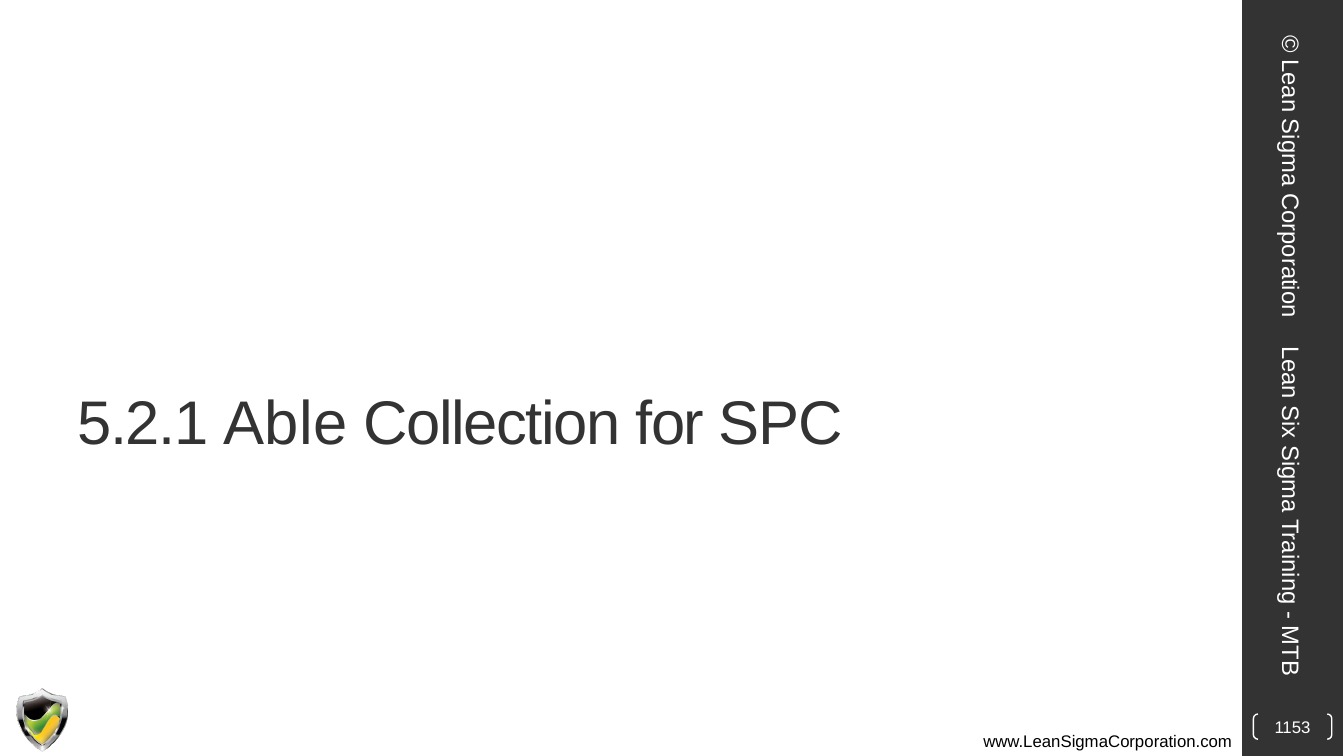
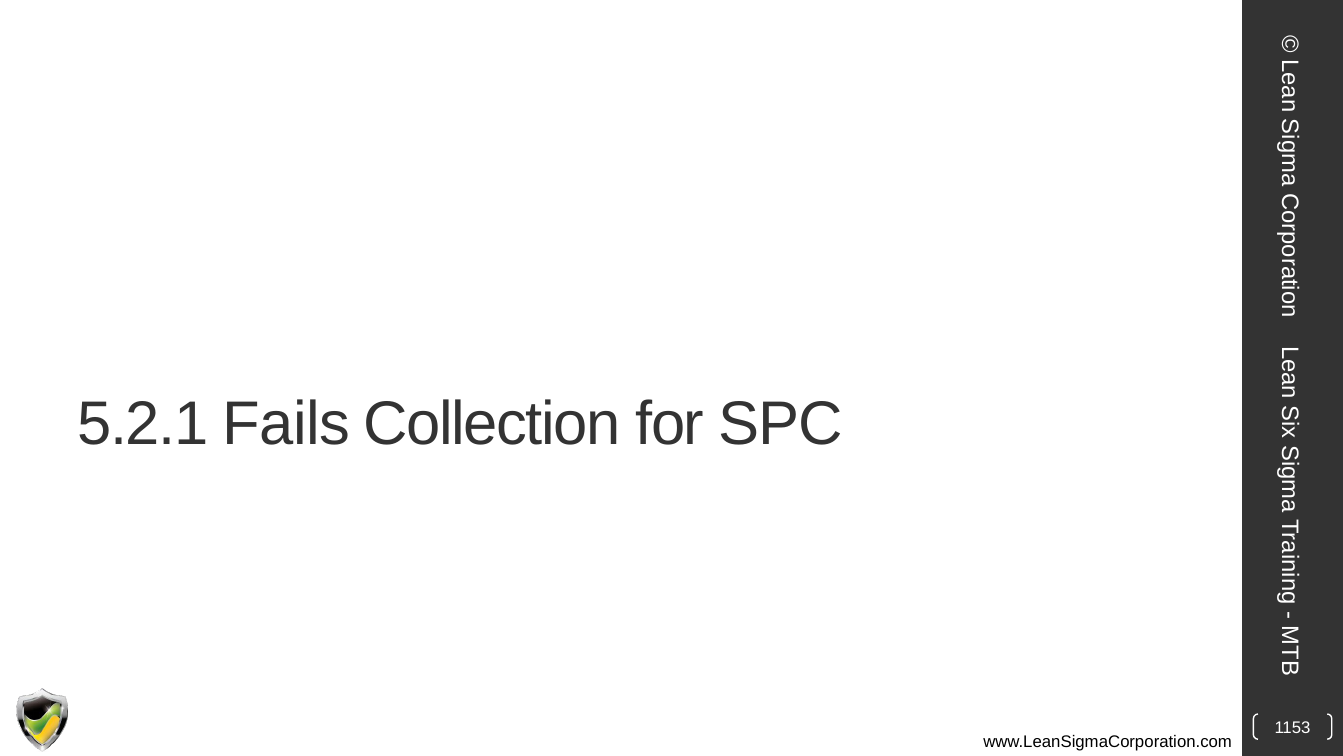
Able: Able -> Fails
